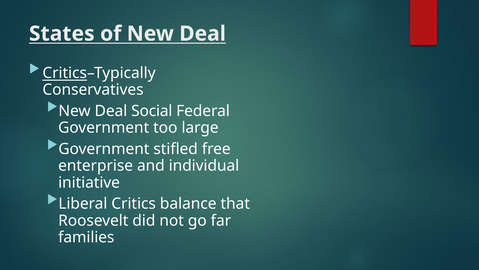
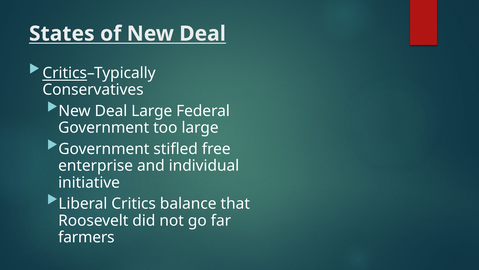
Deal Social: Social -> Large
families: families -> farmers
